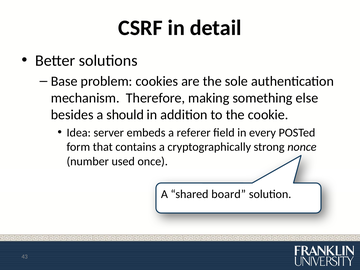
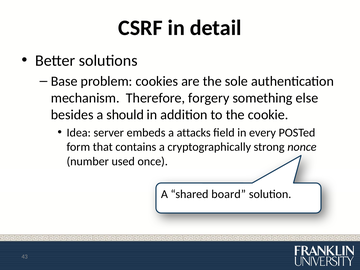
making: making -> forgery
referer: referer -> attacks
